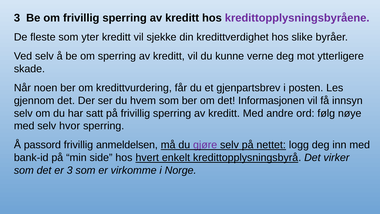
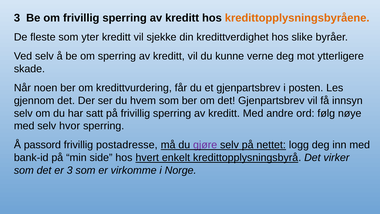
kredittopplysningsbyråene colour: purple -> orange
det Informasjonen: Informasjonen -> Gjenpartsbrev
anmeldelsen: anmeldelsen -> postadresse
